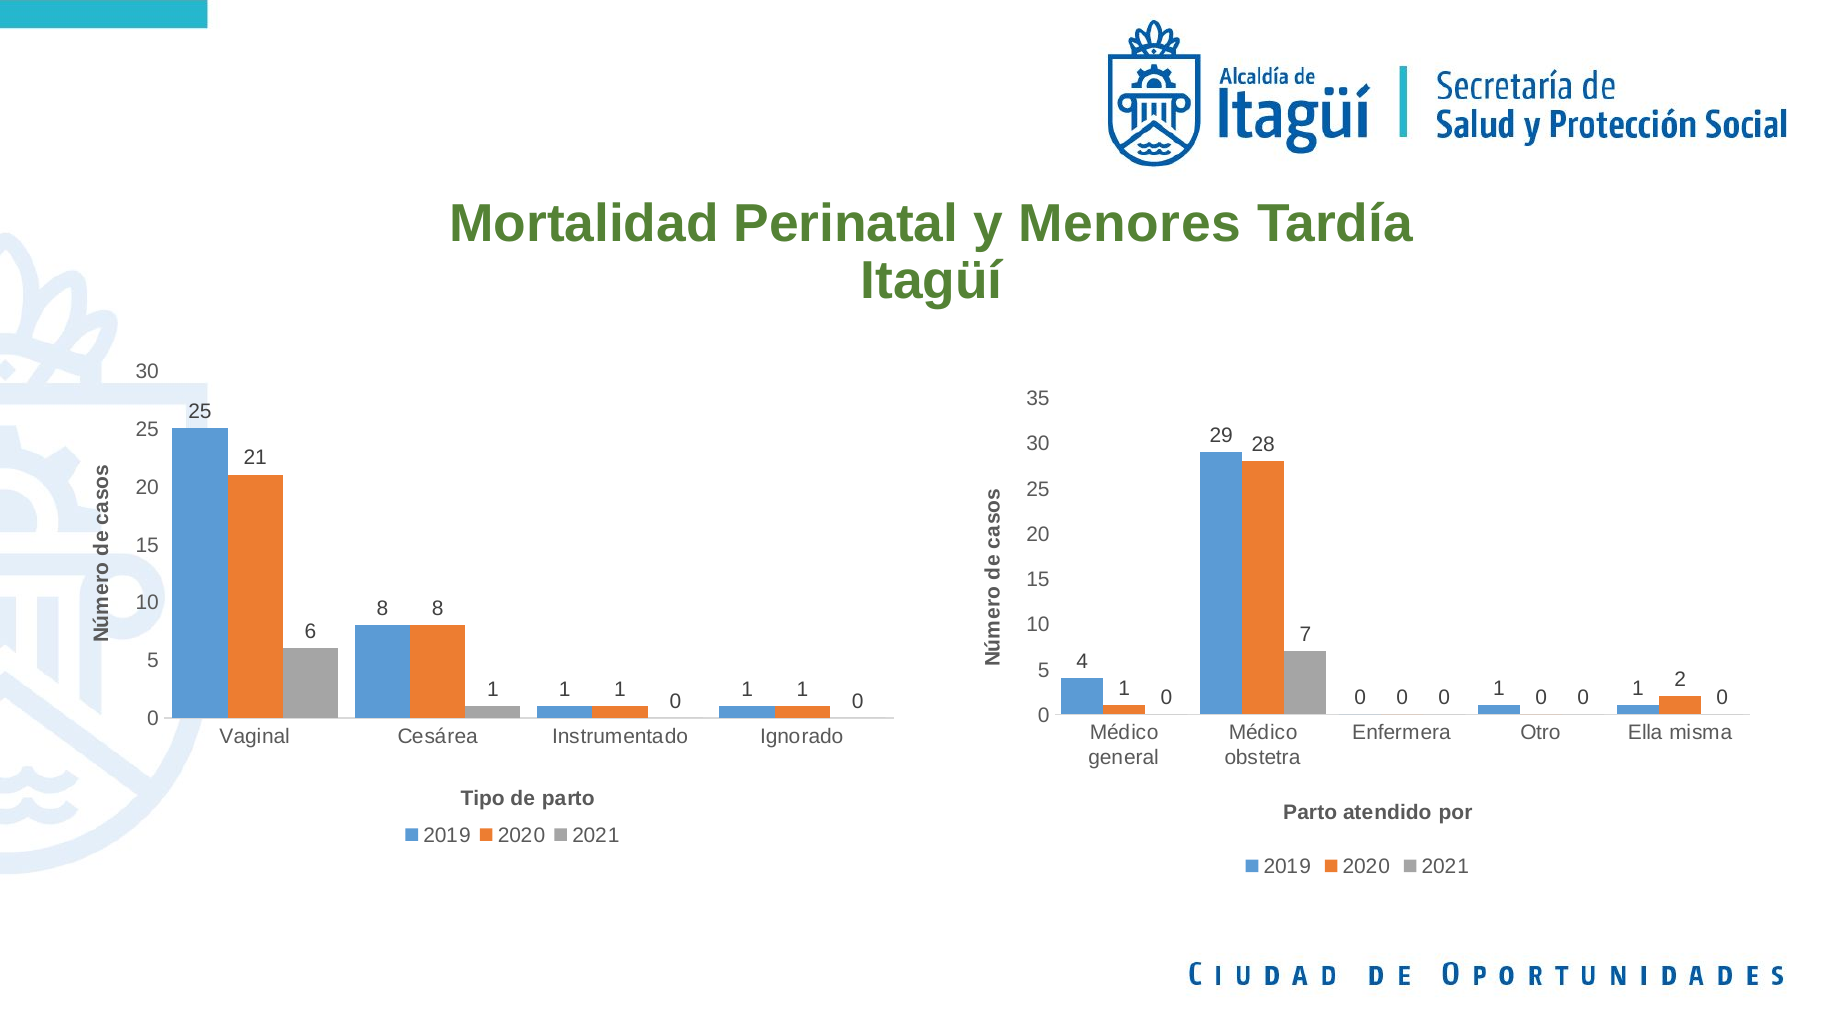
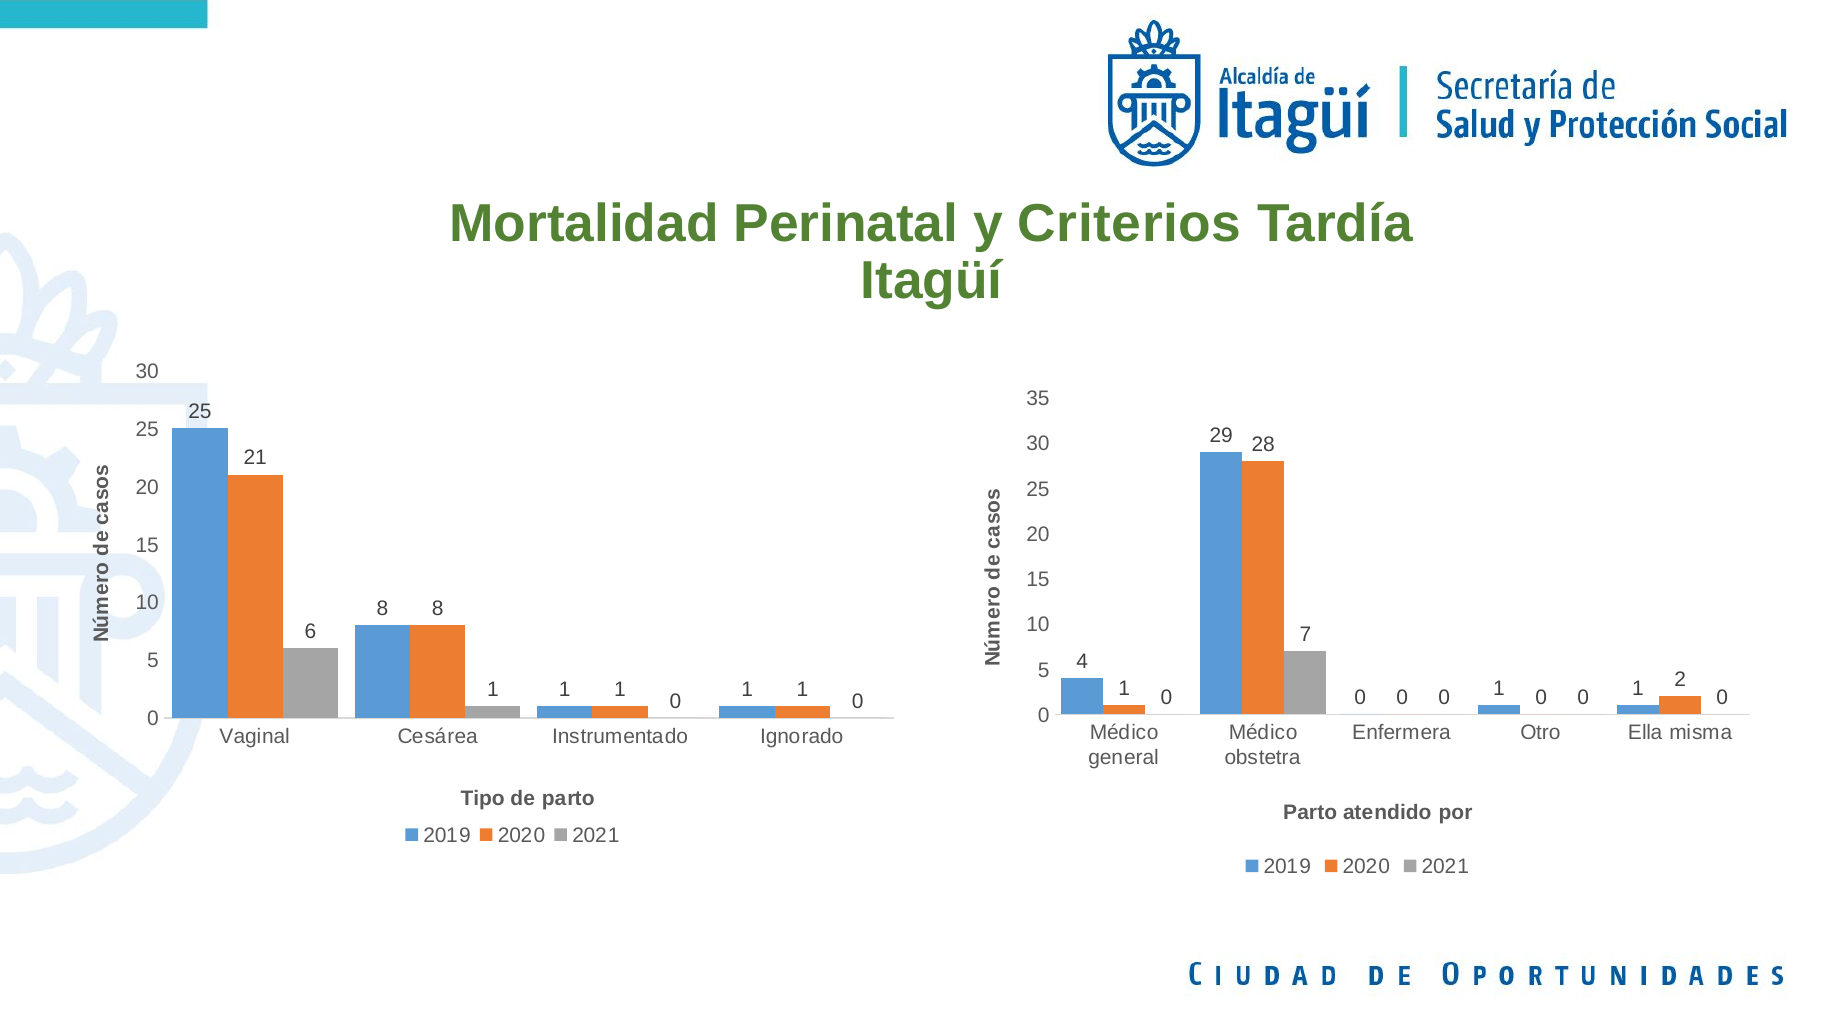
Menores: Menores -> Criterios
